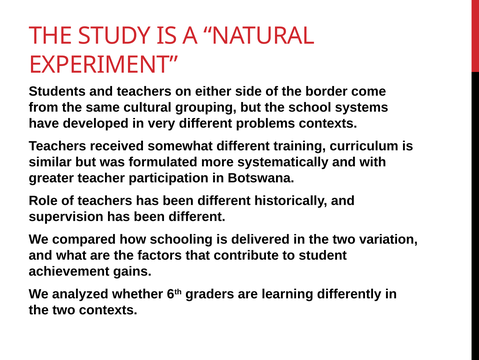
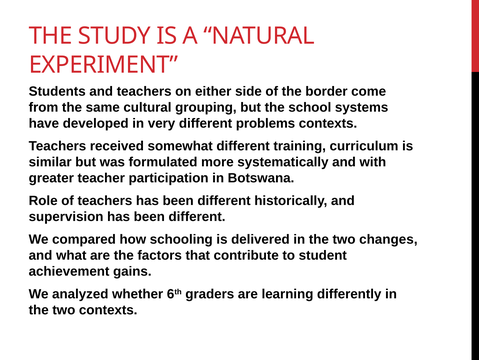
variation: variation -> changes
